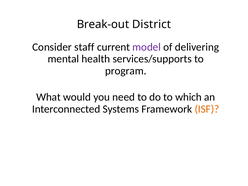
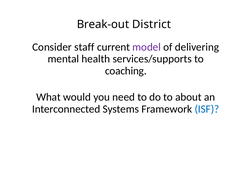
program: program -> coaching
which: which -> about
ISF colour: orange -> blue
